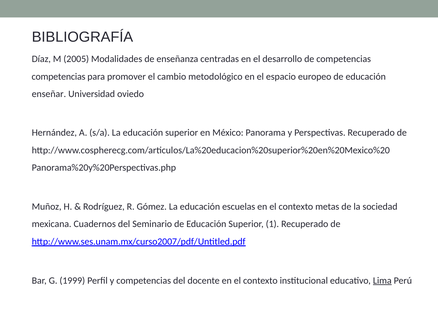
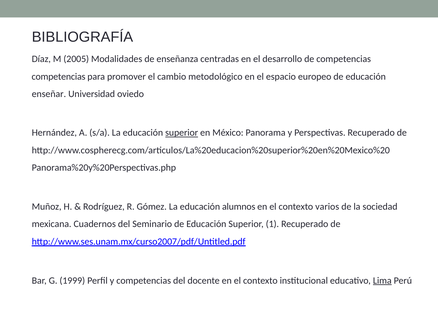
superior at (182, 133) underline: none -> present
escuelas: escuelas -> alumnos
metas: metas -> varios
